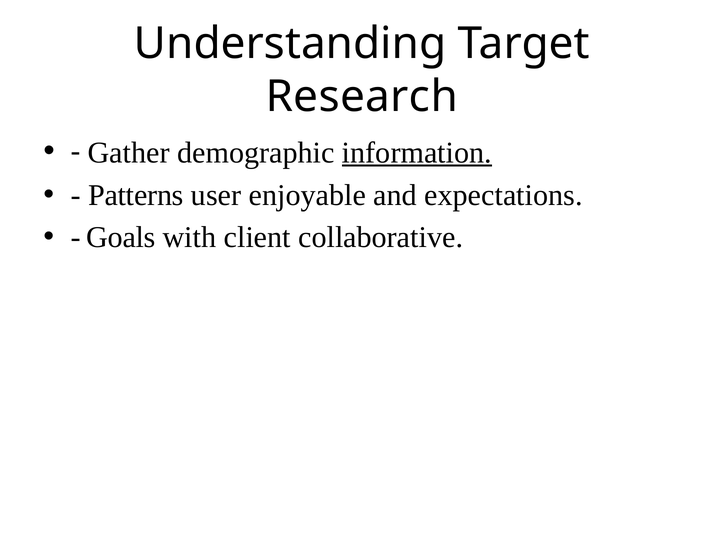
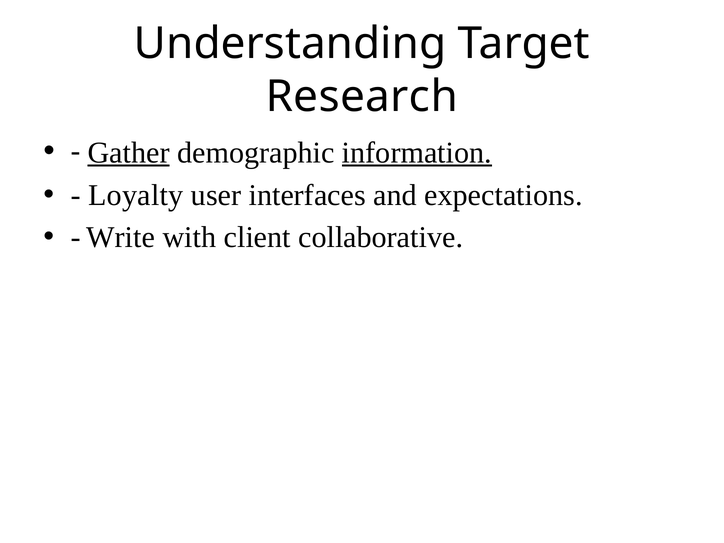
Gather underline: none -> present
Patterns: Patterns -> Loyalty
enjoyable: enjoyable -> interfaces
Goals: Goals -> Write
